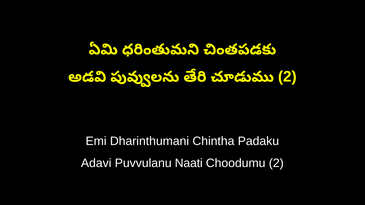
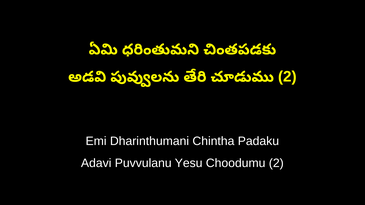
Naati: Naati -> Yesu
